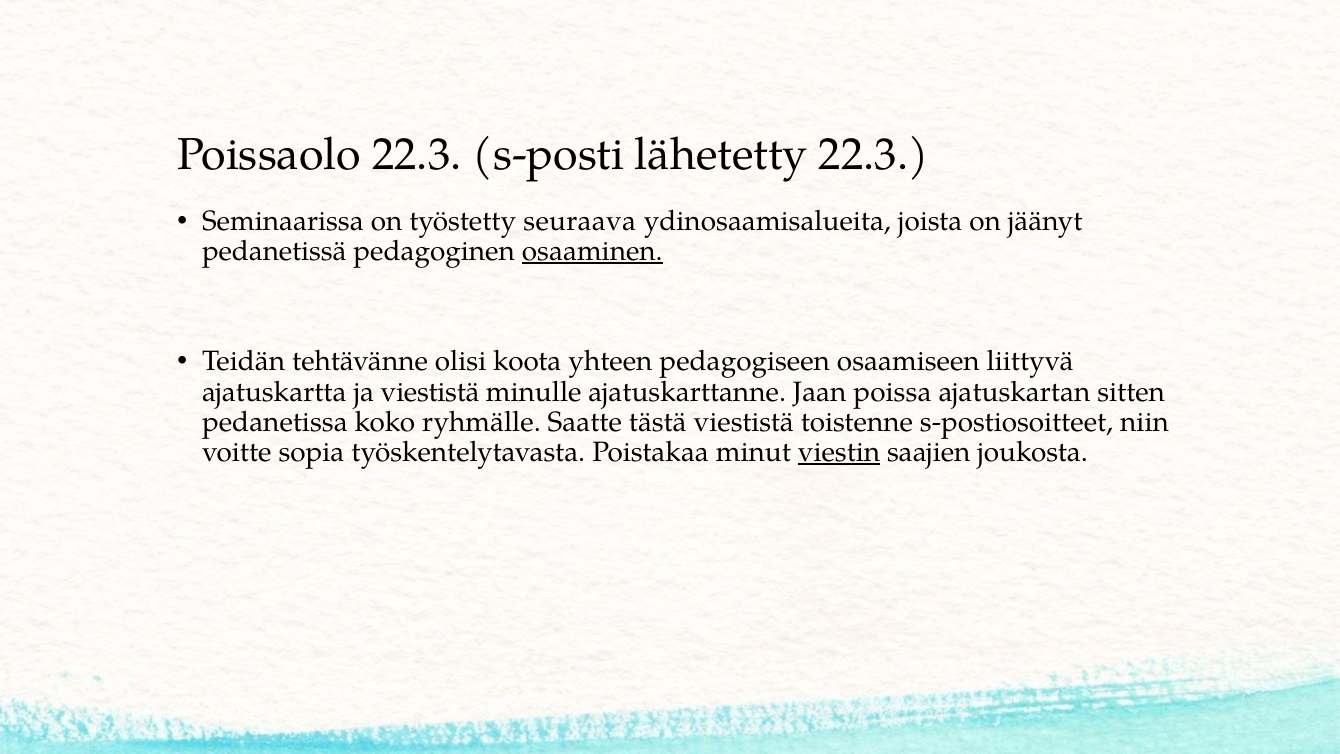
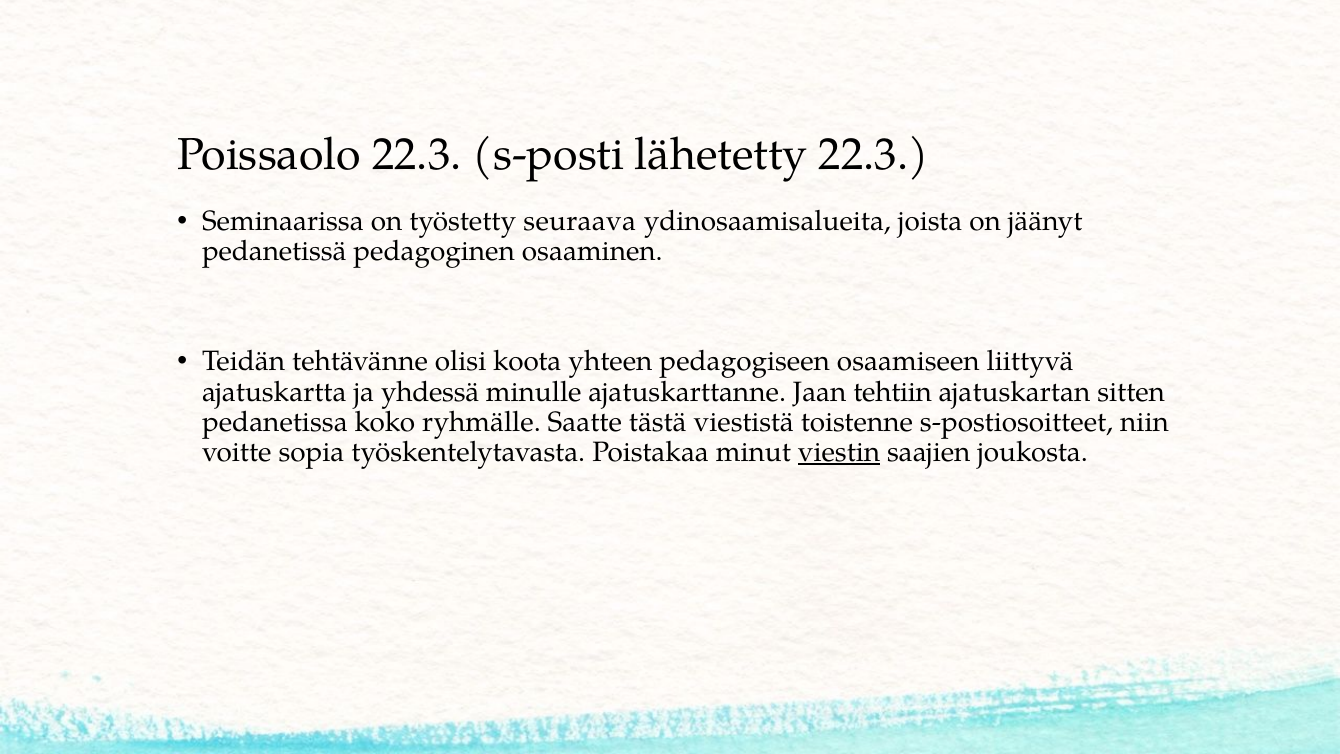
osaaminen underline: present -> none
ja viestistä: viestistä -> yhdessä
poissa: poissa -> tehtiin
